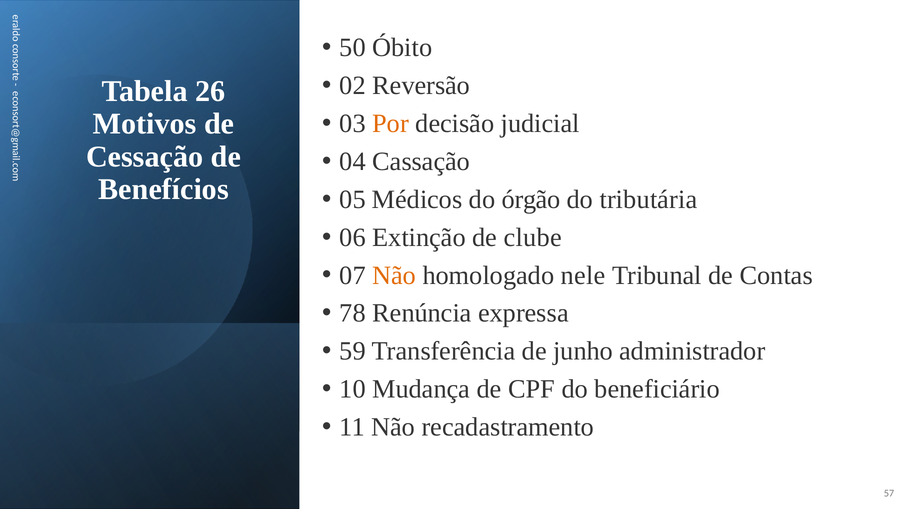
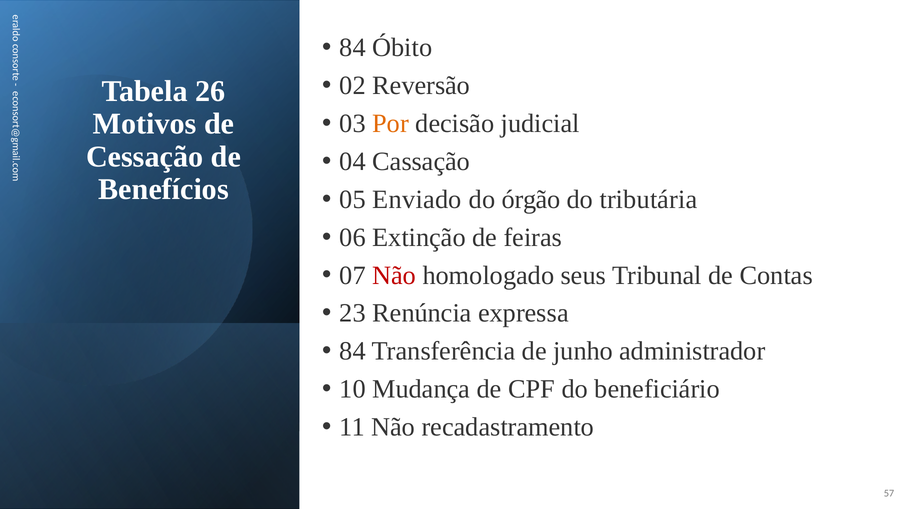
50 at (353, 48): 50 -> 84
Médicos: Médicos -> Enviado
clube: clube -> feiras
Não at (394, 275) colour: orange -> red
nele: nele -> seus
78: 78 -> 23
59 at (353, 351): 59 -> 84
